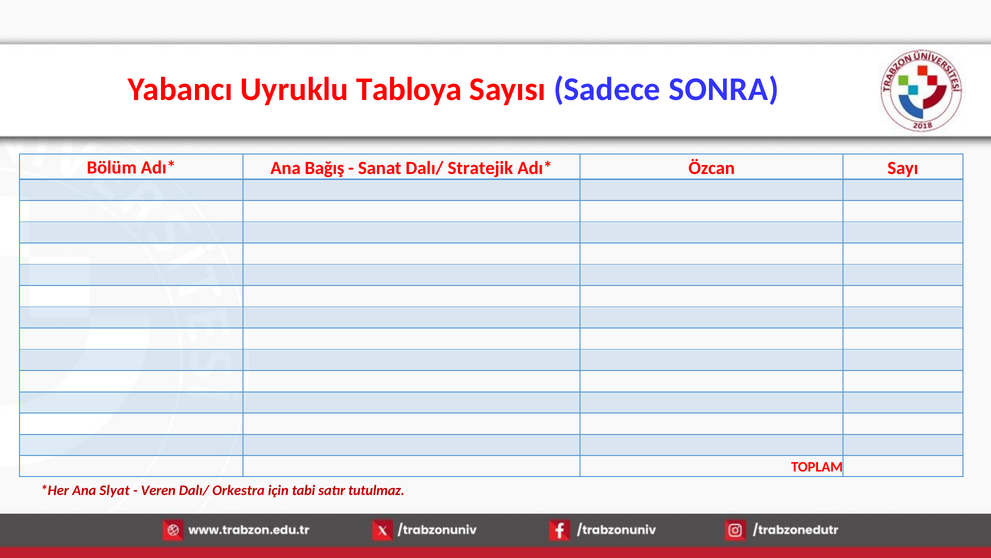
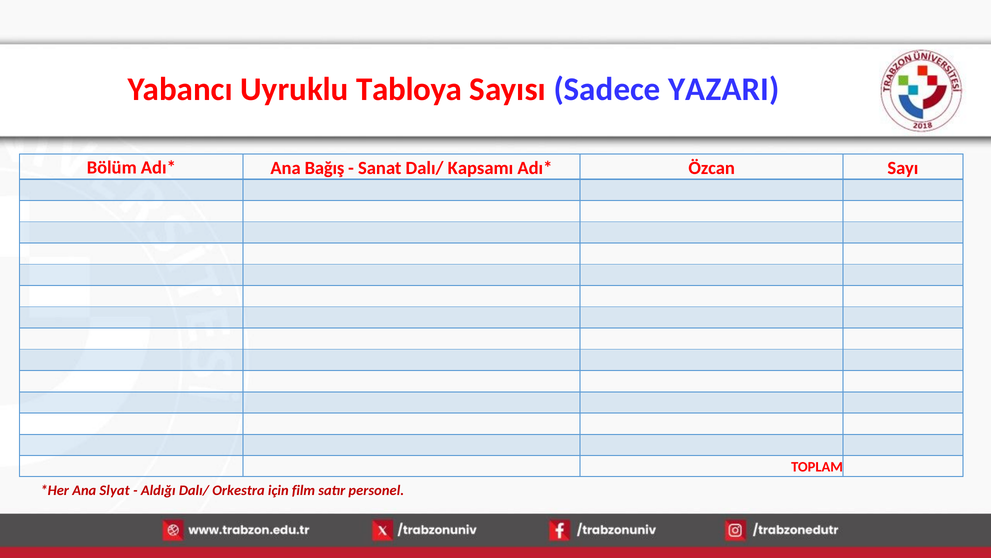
SONRA: SONRA -> YAZARI
Stratejik: Stratejik -> Kapsamı
Veren: Veren -> Aldığı
tabi: tabi -> film
tutulmaz: tutulmaz -> personel
